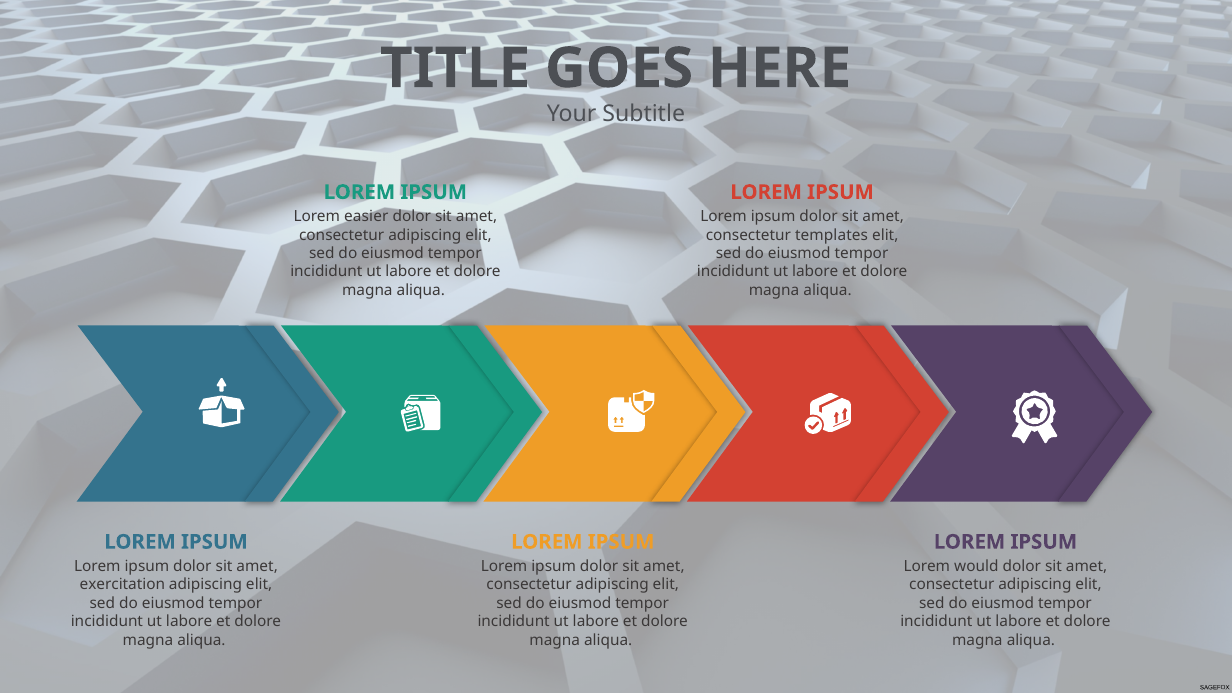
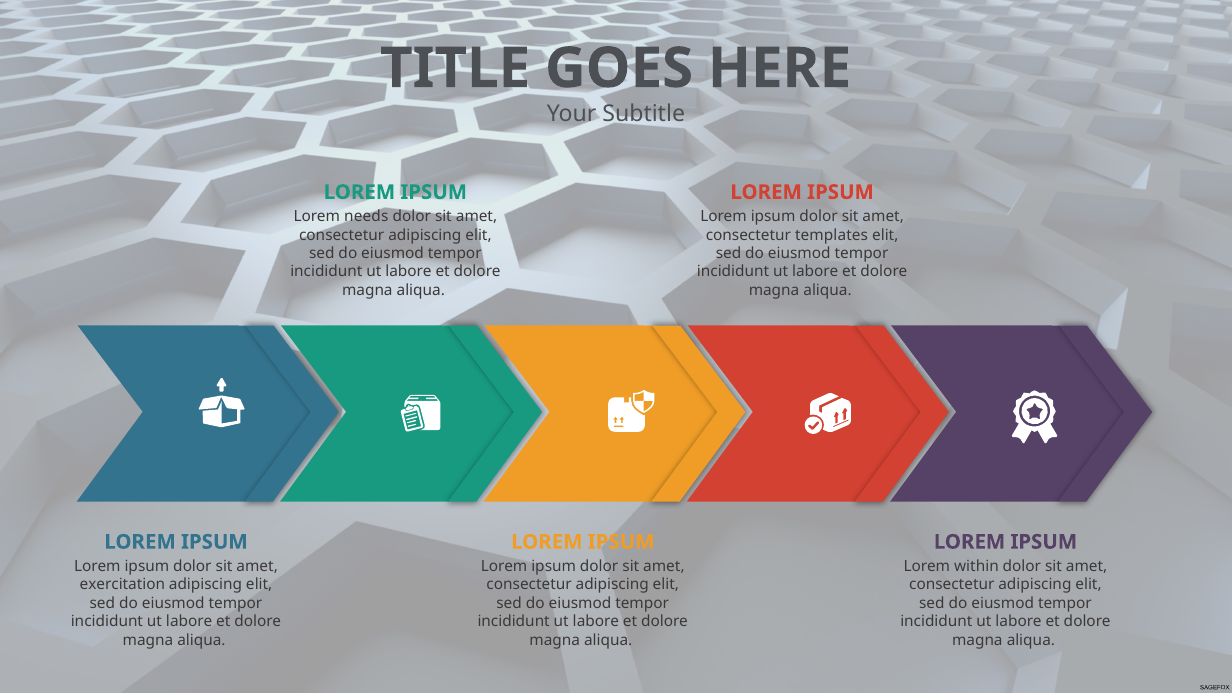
easier: easier -> needs
would: would -> within
